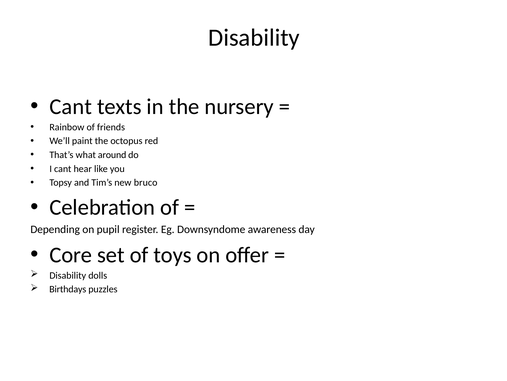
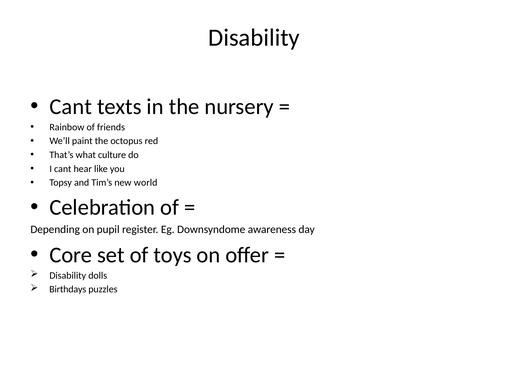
around: around -> culture
bruco: bruco -> world
